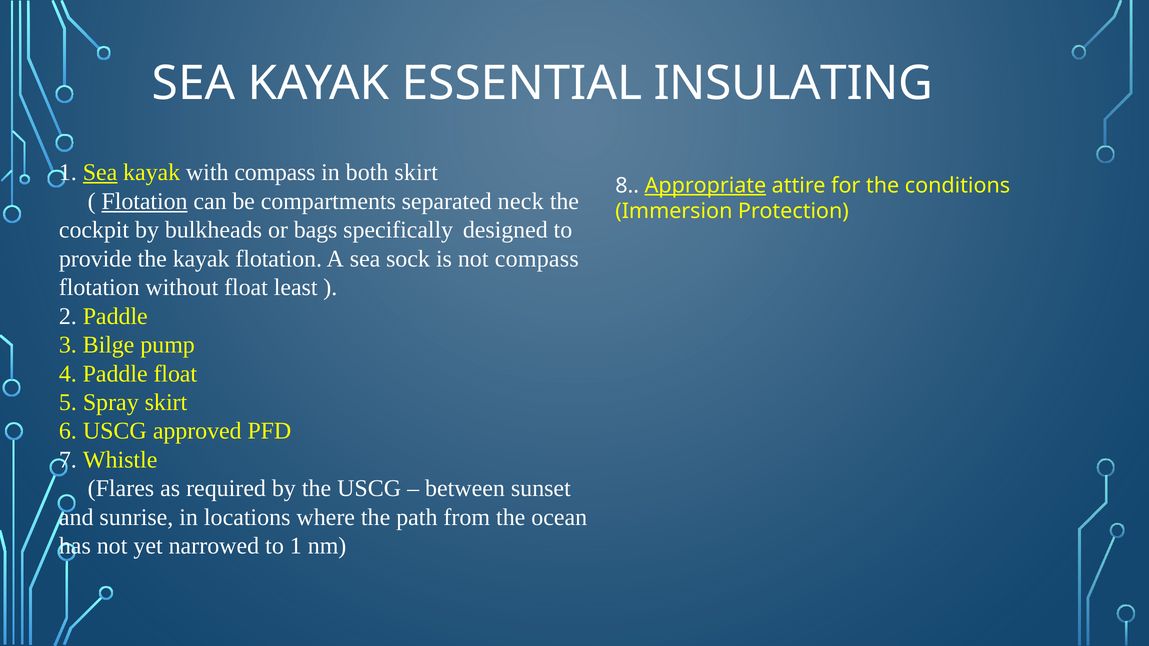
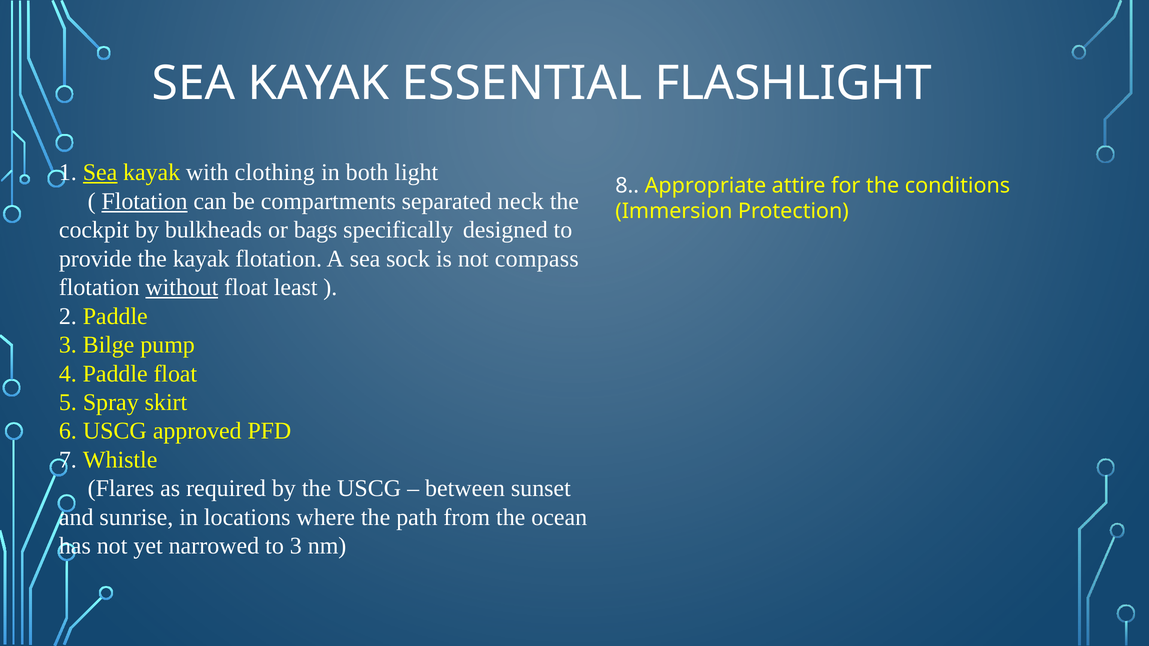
INSULATING: INSULATING -> FLASHLIGHT
with compass: compass -> clothing
both skirt: skirt -> light
Appropriate underline: present -> none
without underline: none -> present
to 1: 1 -> 3
